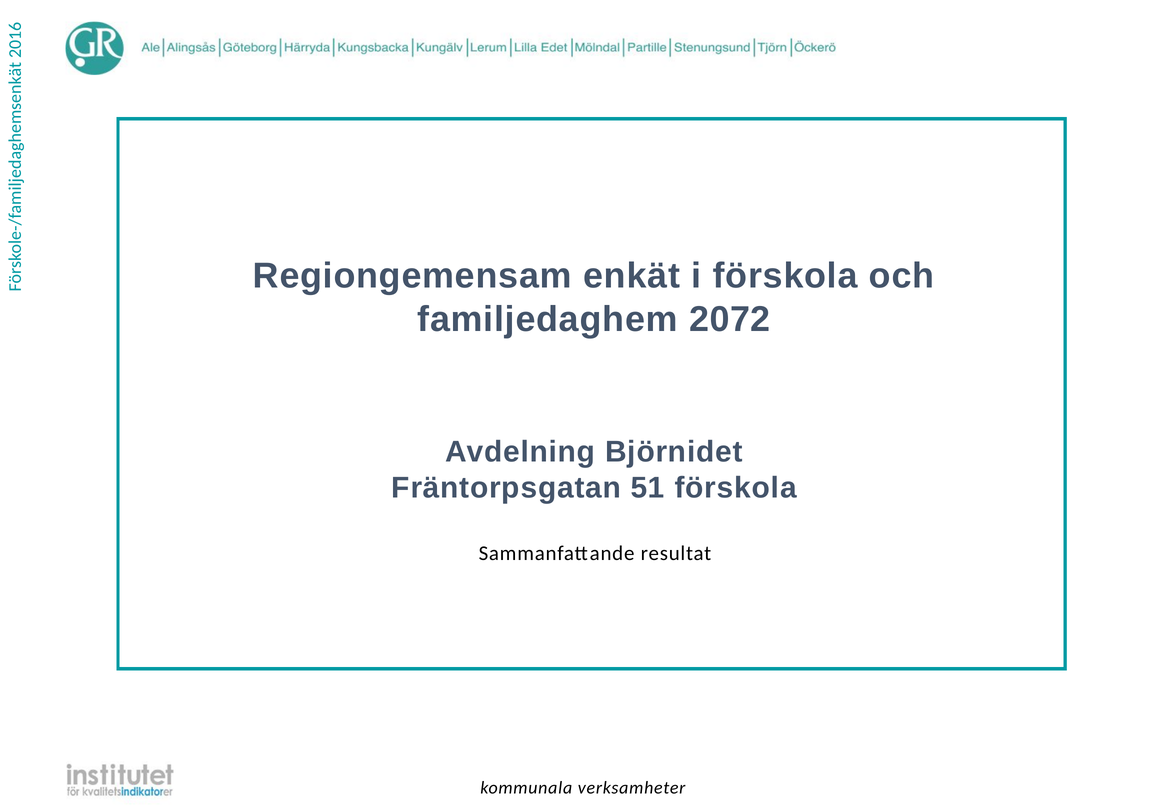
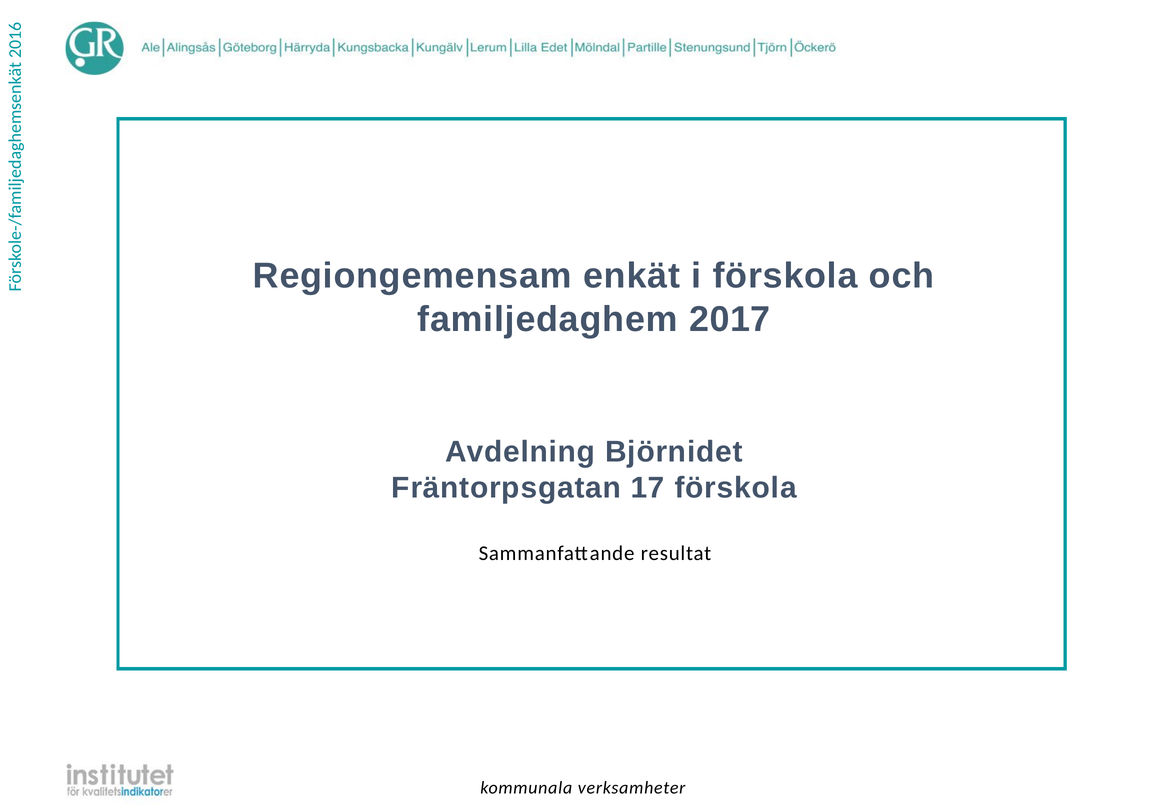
2072: 2072 -> 2017
51: 51 -> 17
